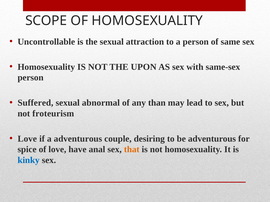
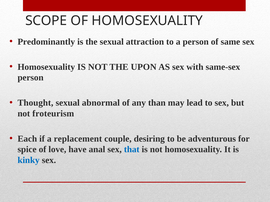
Uncontrollable: Uncontrollable -> Predominantly
Suffered: Suffered -> Thought
Love at (27, 139): Love -> Each
a adventurous: adventurous -> replacement
that colour: orange -> blue
